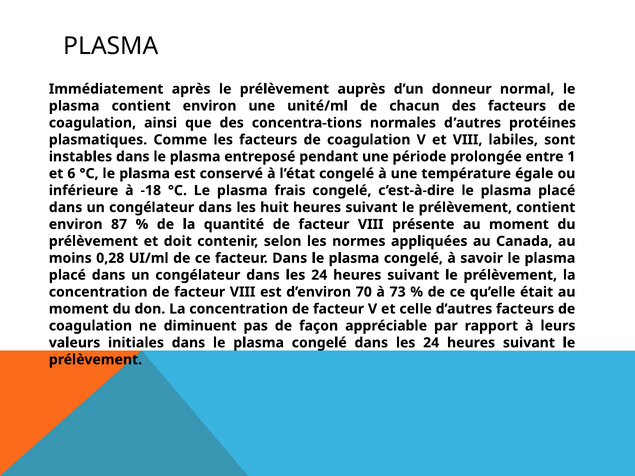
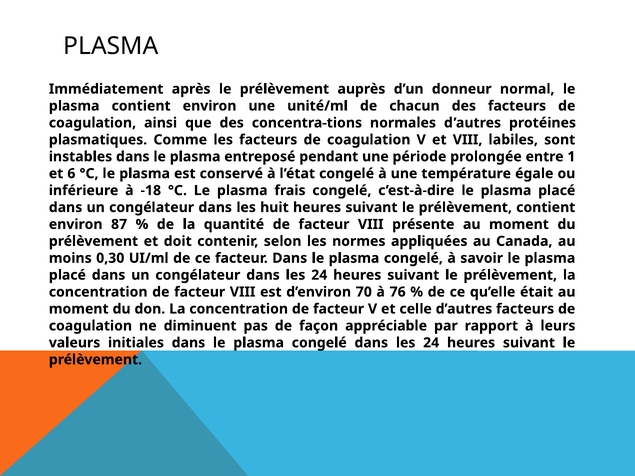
0,28: 0,28 -> 0,30
73: 73 -> 76
